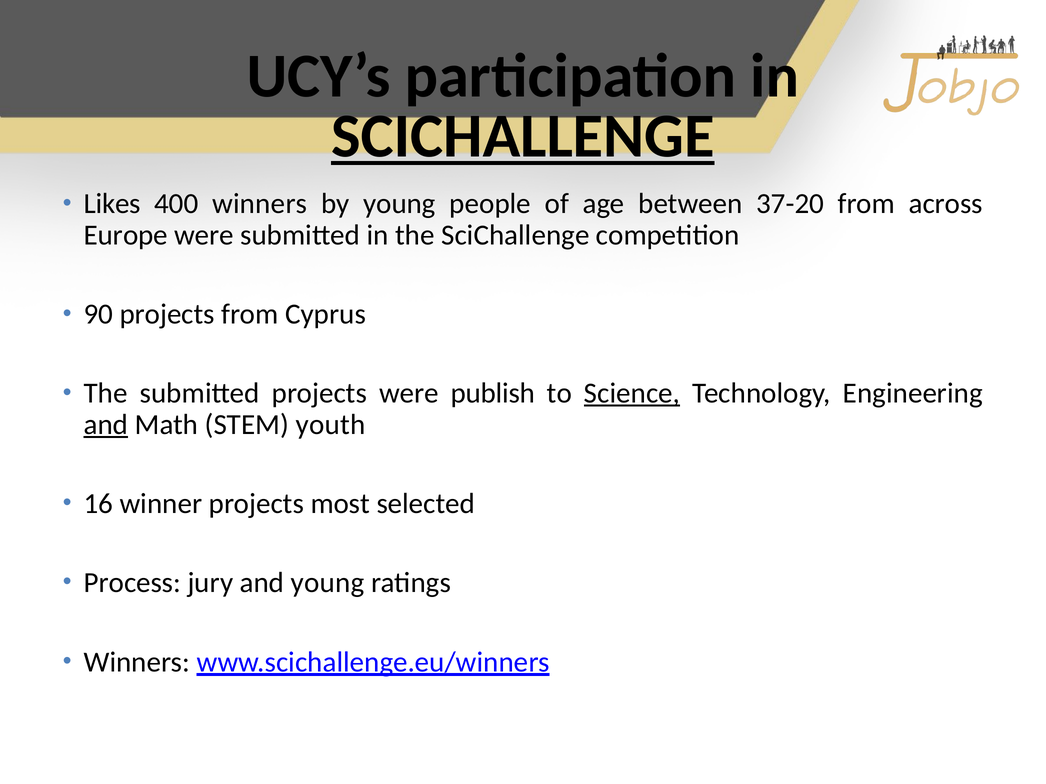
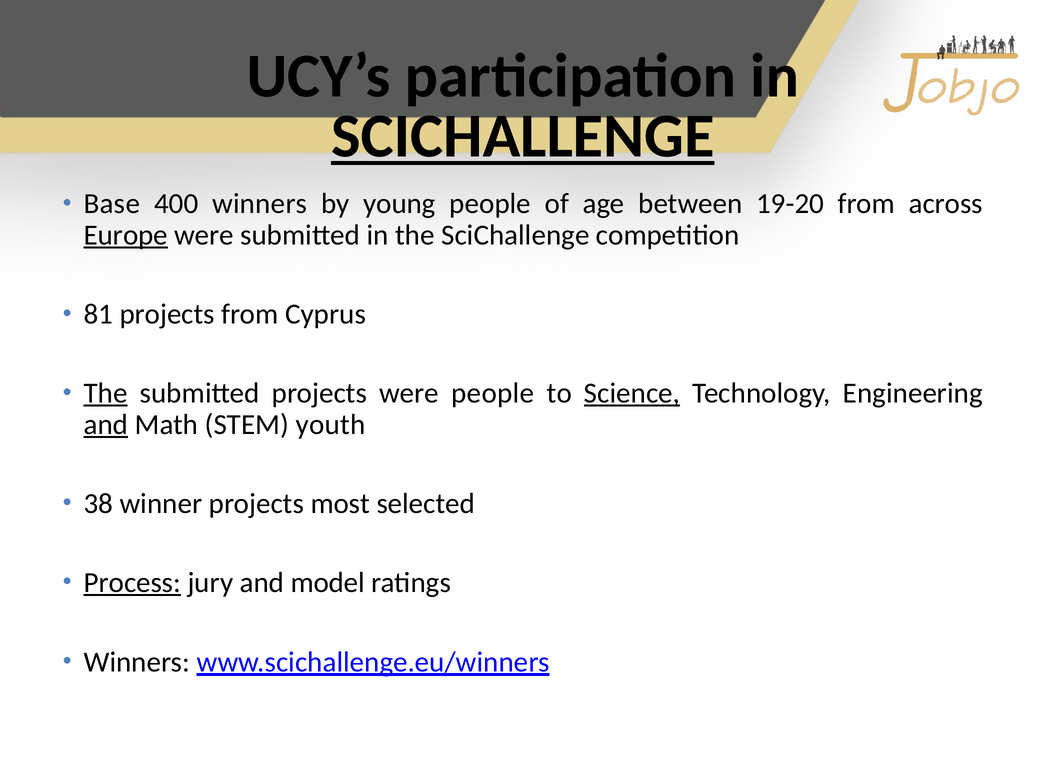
Likes: Likes -> Base
37-20: 37-20 -> 19-20
Europe underline: none -> present
90: 90 -> 81
The at (106, 393) underline: none -> present
were publish: publish -> people
16: 16 -> 38
Process underline: none -> present
and young: young -> model
